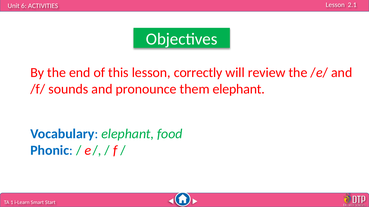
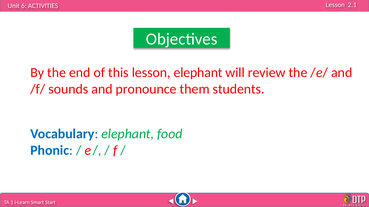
lesson correctly: correctly -> elephant
them elephant: elephant -> students
